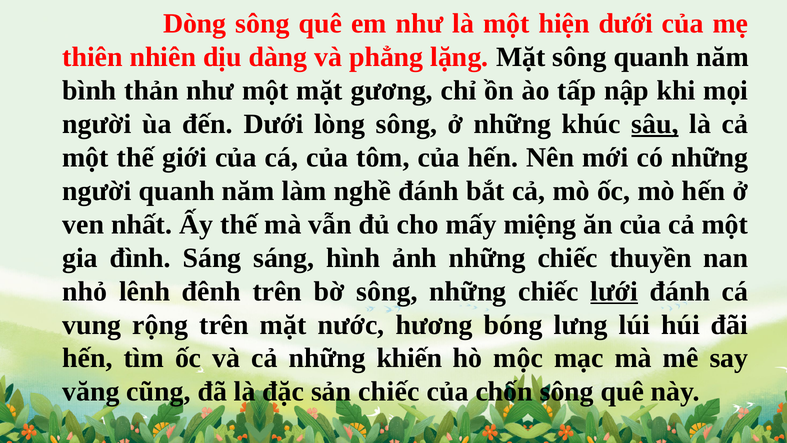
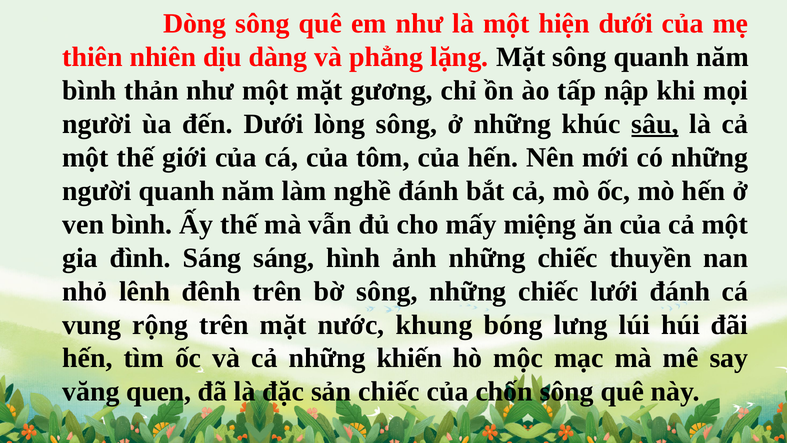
ven nhất: nhất -> bình
lưới underline: present -> none
hương: hương -> khung
cũng: cũng -> quen
